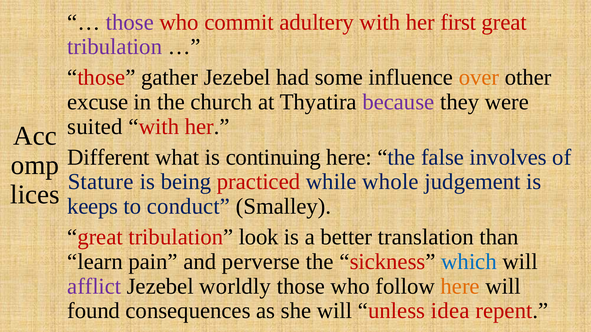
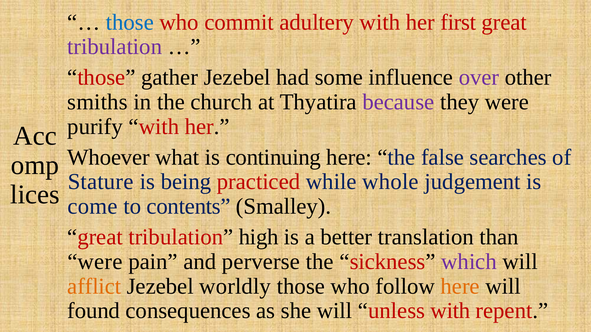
those at (130, 22) colour: purple -> blue
over colour: orange -> purple
excuse: excuse -> smiths
suited: suited -> purify
Different: Different -> Whoever
involves: involves -> searches
keeps: keeps -> come
conduct: conduct -> contents
look: look -> high
learn at (95, 262): learn -> were
which colour: blue -> purple
afflict colour: purple -> orange
unless idea: idea -> with
